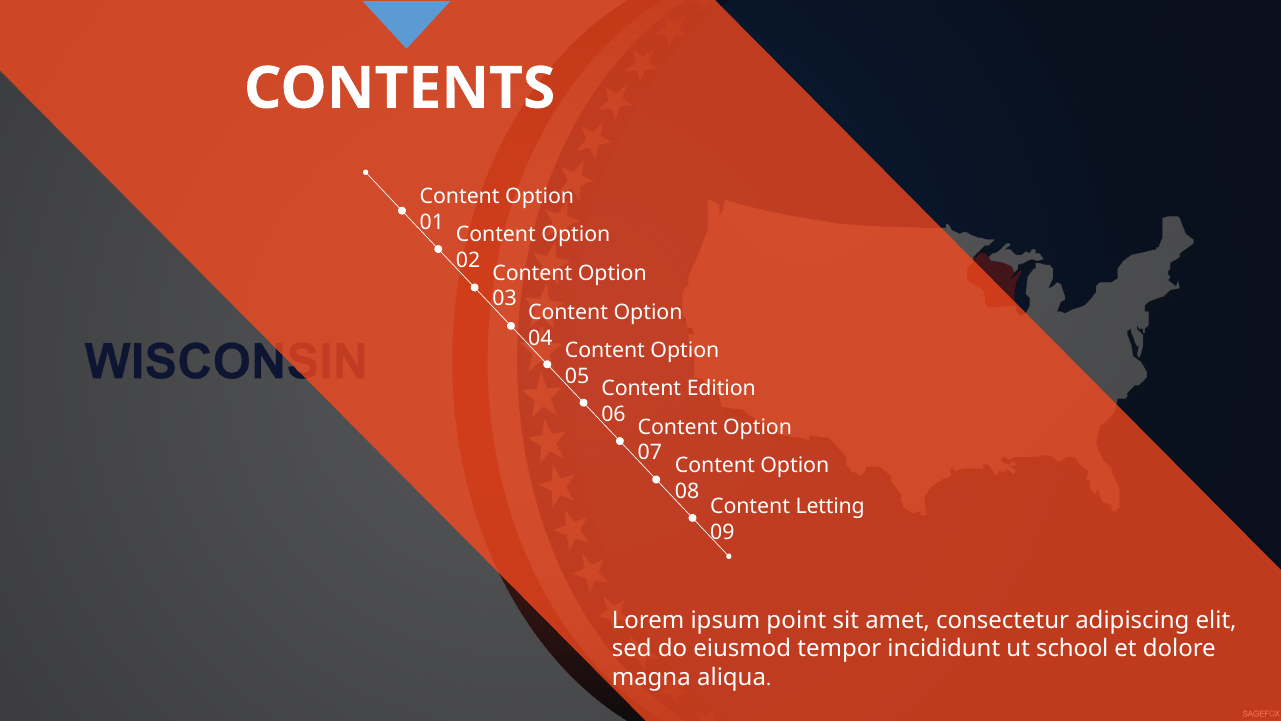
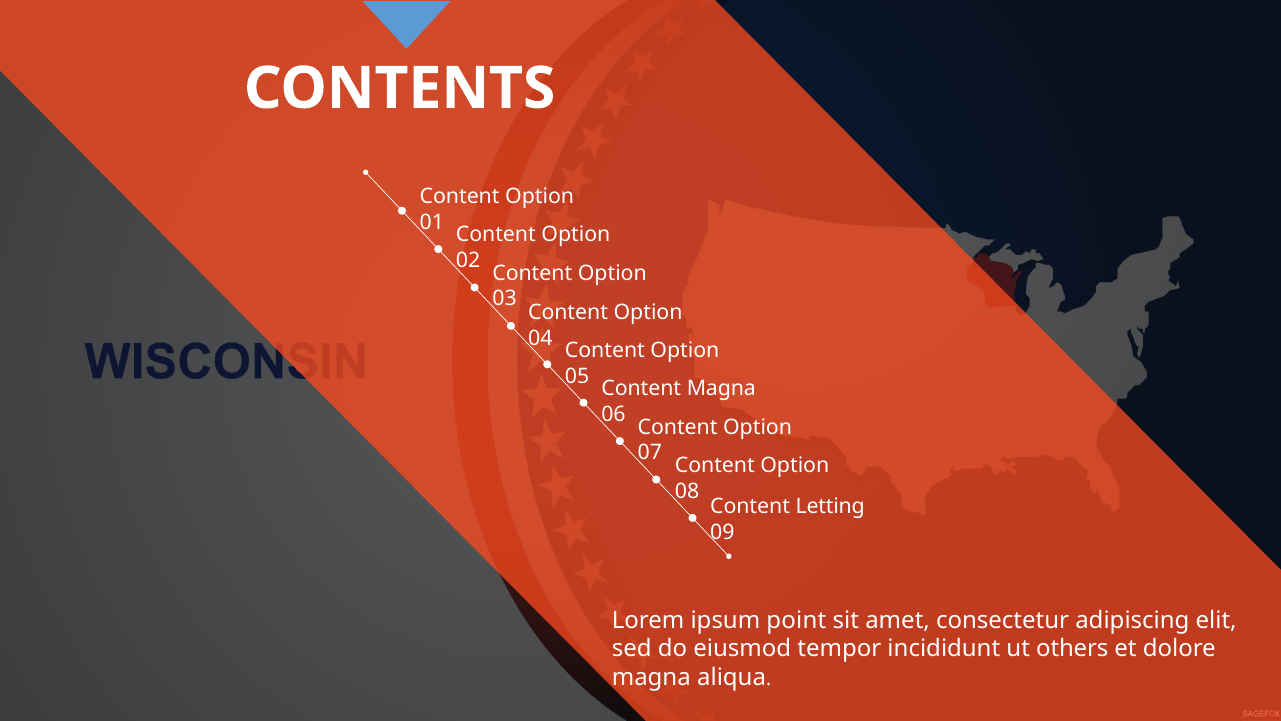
Content Edition: Edition -> Magna
school: school -> others
